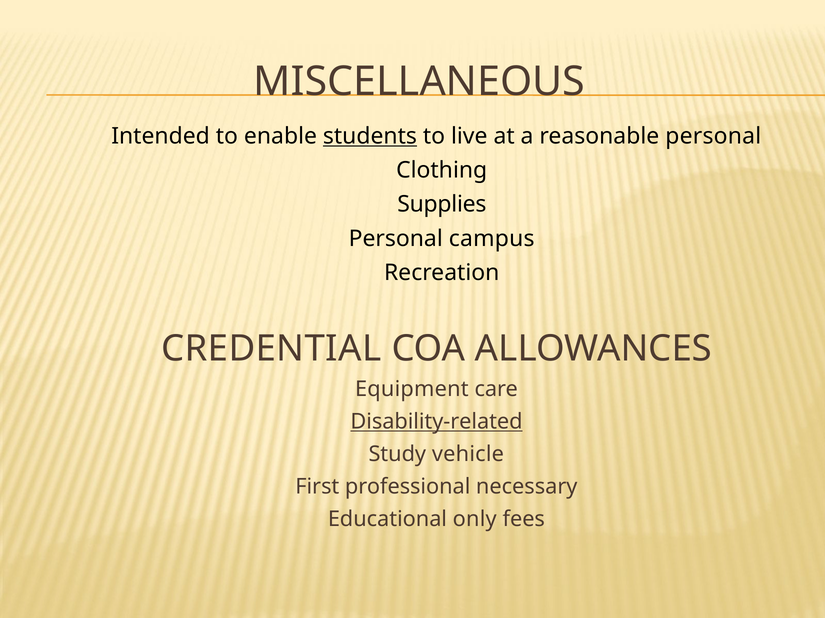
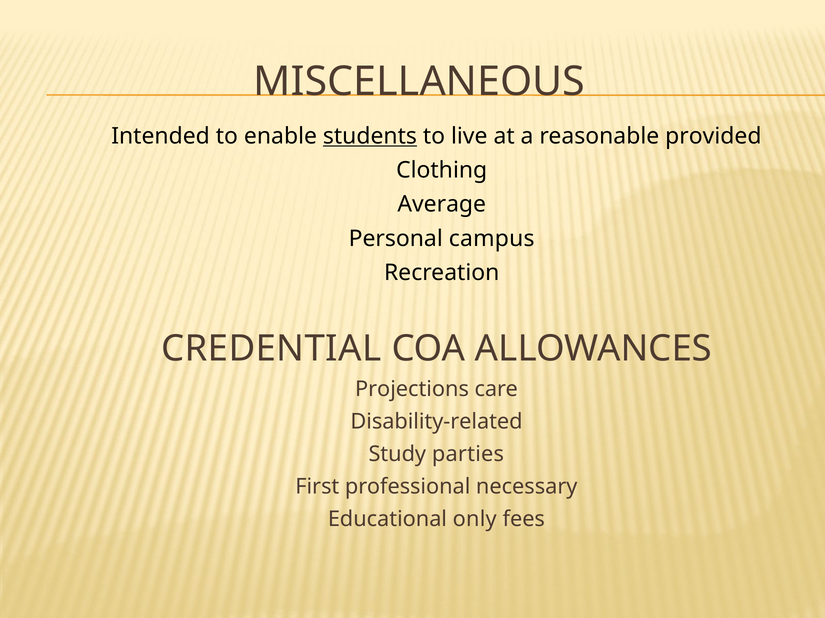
reasonable personal: personal -> provided
Supplies: Supplies -> Average
Equipment: Equipment -> Projections
Disability-related underline: present -> none
vehicle: vehicle -> parties
